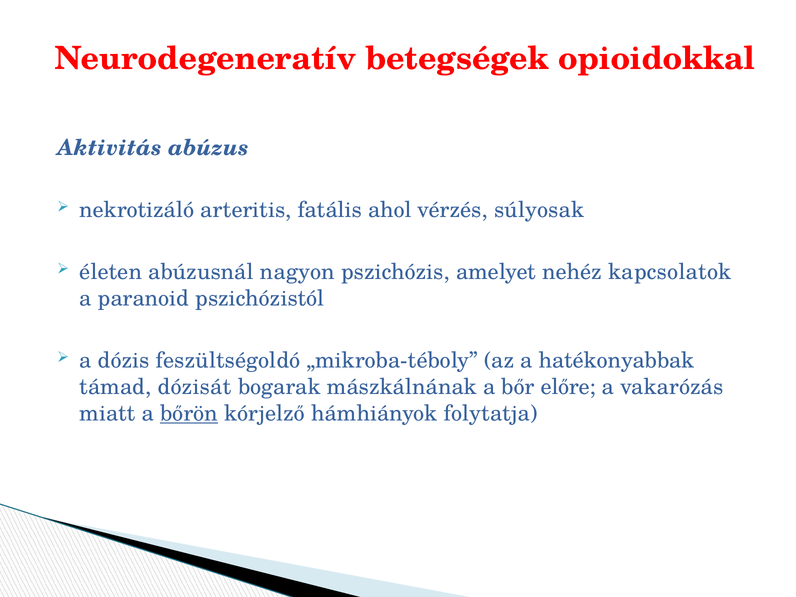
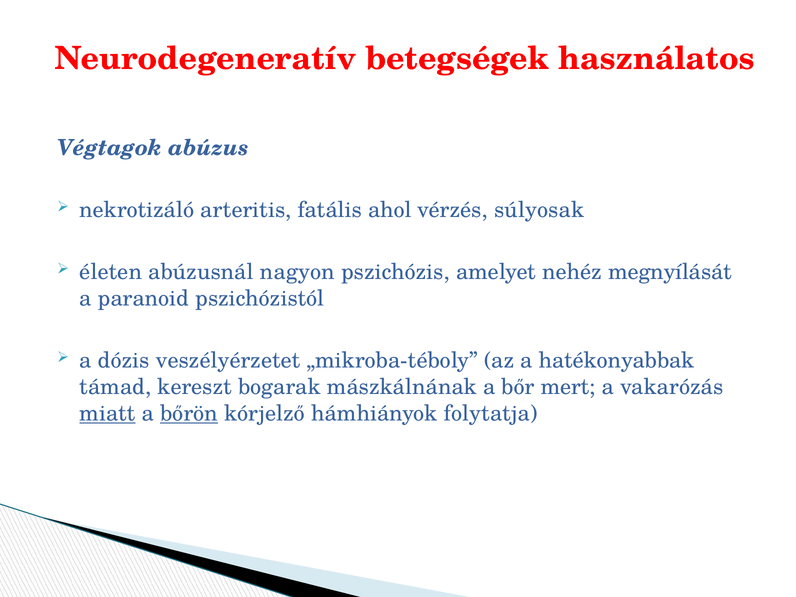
opioidokkal: opioidokkal -> használatos
Aktivitás: Aktivitás -> Végtagok
kapcsolatok: kapcsolatok -> megnyílását
feszültségoldó: feszültségoldó -> veszélyérzetet
dózisát: dózisát -> kereszt
előre: előre -> mert
miatt underline: none -> present
